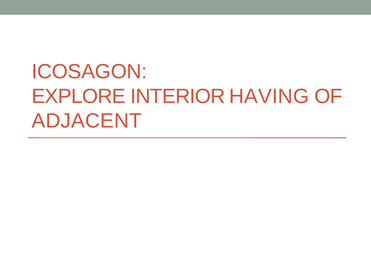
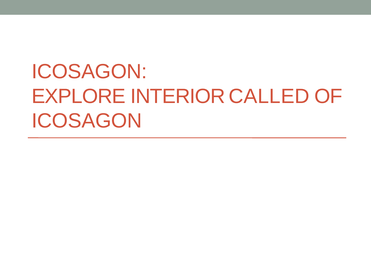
HAVING: HAVING -> CALLED
ADJACENT at (87, 121): ADJACENT -> ICOSAGON
